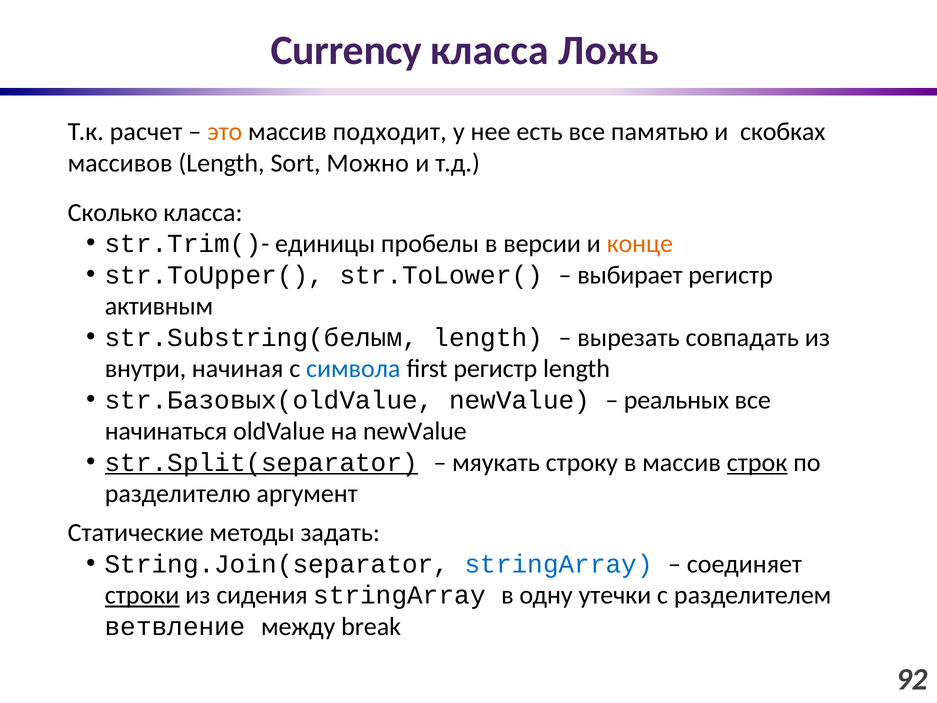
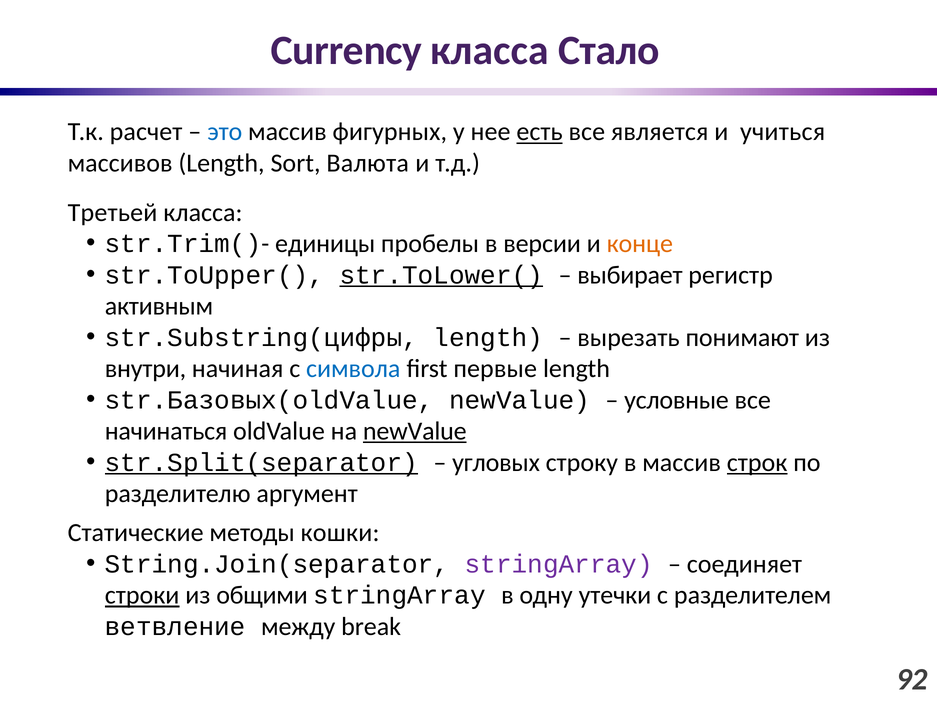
Ложь: Ложь -> Стало
это colour: orange -> blue
подходит: подходит -> фигурных
есть underline: none -> present
памятью: памятью -> является
скобках: скобках -> учиться
Можно: Можно -> Валюта
Сколько: Сколько -> Третьей
str.ToLower( underline: none -> present
str.Substring(белым: str.Substring(белым -> str.Substring(цифры
совпадать: совпадать -> понимают
first регистр: регистр -> первые
реальных: реальных -> условные
newValue at (415, 431) underline: none -> present
мяукать: мяукать -> угловых
задать: задать -> кошки
stringArray at (559, 564) colour: blue -> purple
сидения: сидения -> общими
